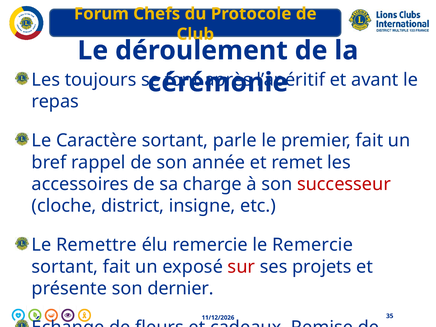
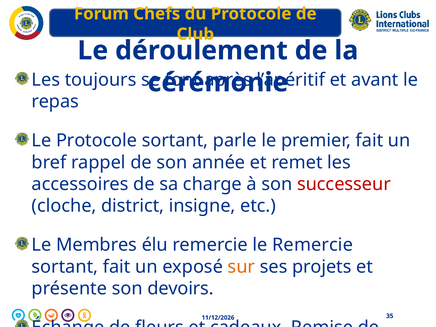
Le Caractère: Caractère -> Protocole
Remettre: Remettre -> Membres
sur colour: red -> orange
dernier: dernier -> devoirs
